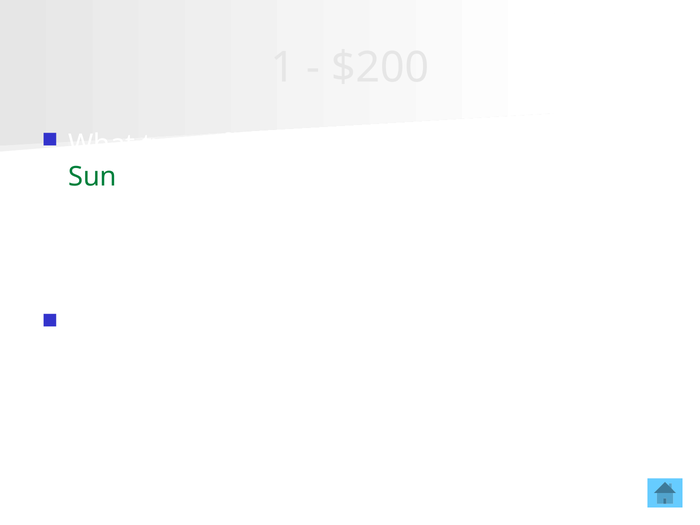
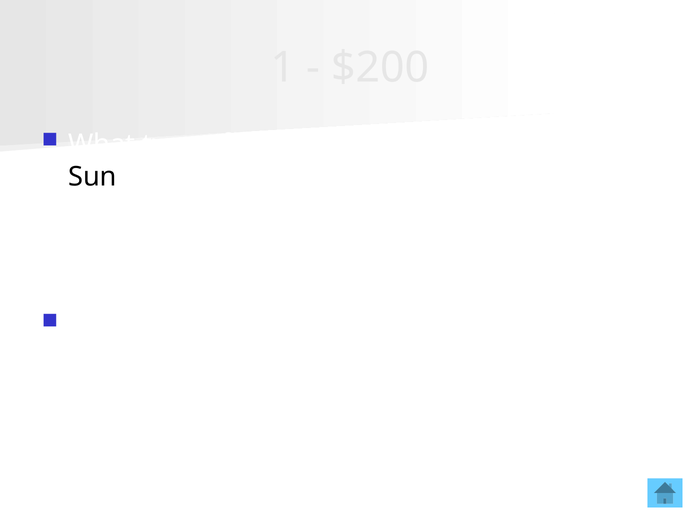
Sun colour: green -> black
